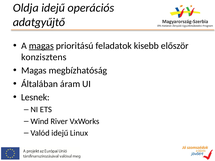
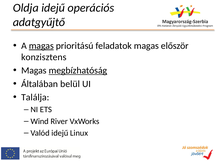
feladatok kisebb: kisebb -> magas
megbízhatóság underline: none -> present
áram: áram -> belül
Lesnek: Lesnek -> Találja
